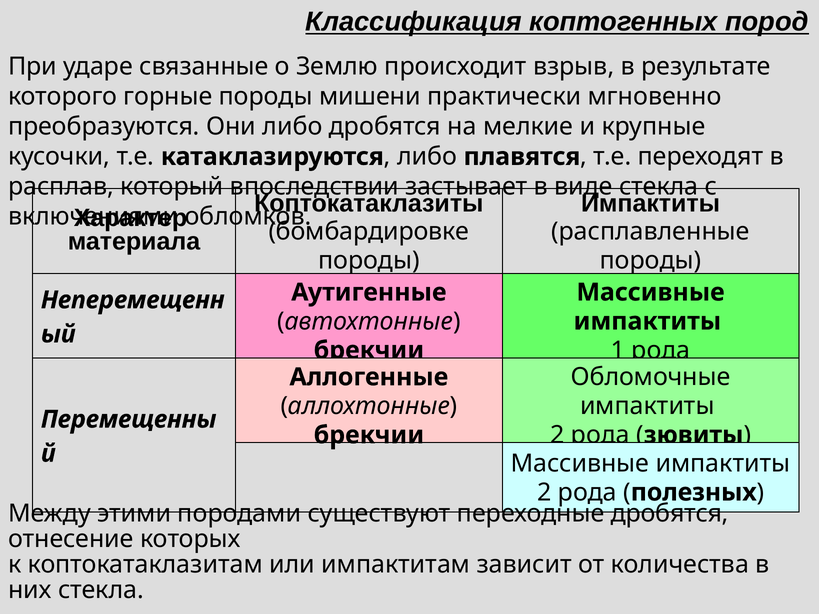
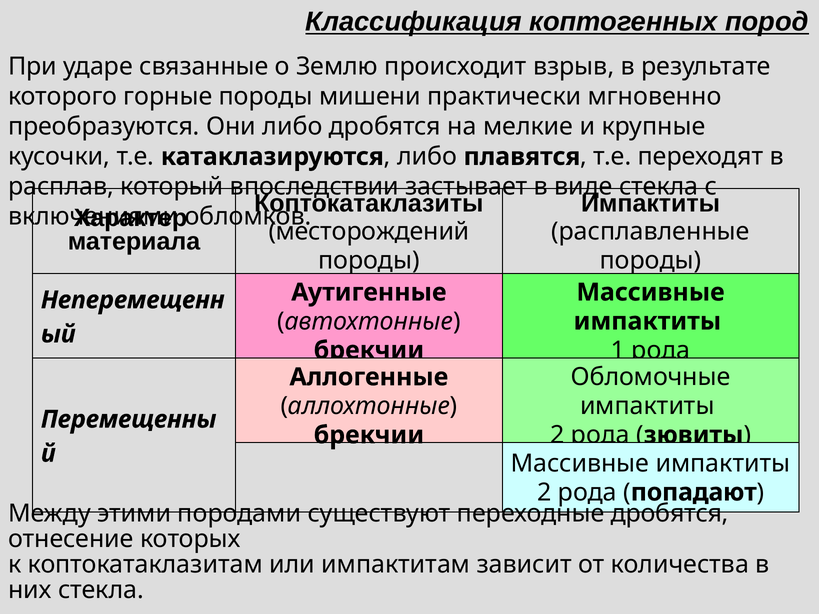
бомбардировке: бомбардировке -> месторождений
полезных: полезных -> попадают
